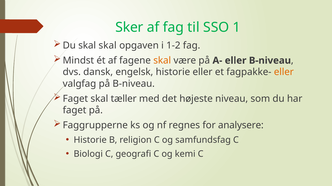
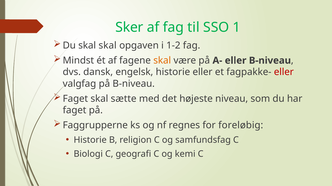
eller at (284, 72) colour: orange -> red
tæller: tæller -> sætte
analysere: analysere -> foreløbig
